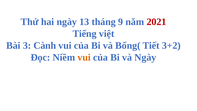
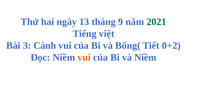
2021 colour: red -> green
3+2: 3+2 -> 0+2
và Ngày: Ngày -> Niềm
